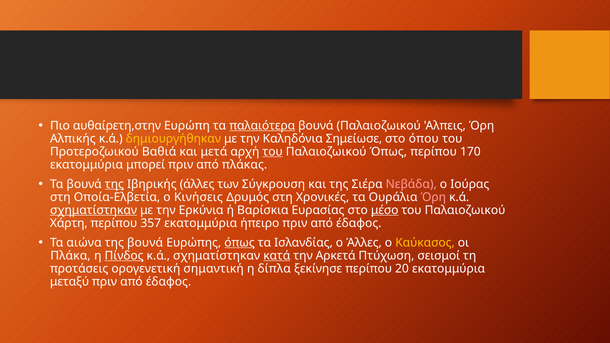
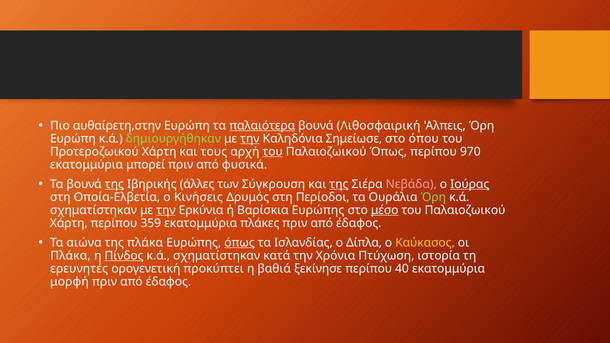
βουνά Παλαιοζωικού: Παλαιοζωικού -> Λιθοσφαιρική
Αλπικής at (73, 139): Αλπικής -> Ευρώπη
δημιουργήθηκαν colour: yellow -> light green
την at (250, 139) underline: none -> present
Προτεροζωικού Βαθιά: Βαθιά -> Χάρτη
μετά: μετά -> τους
170: 170 -> 970
πλάκας: πλάκας -> φυσικά
της at (339, 184) underline: none -> present
Ιούρας underline: none -> present
Χρονικές: Χρονικές -> Περίοδοι
Όρη at (433, 197) colour: pink -> light green
σχηματίστηκαν at (94, 210) underline: present -> none
την at (166, 210) underline: none -> present
Βαρίσκια Ευρασίας: Ευρασίας -> Ευρώπης
357: 357 -> 359
ήπειρο: ήπειρο -> πλάκες
της βουνά: βουνά -> πλάκα
ο Άλλες: Άλλες -> Δίπλα
κατά underline: present -> none
Αρκετά: Αρκετά -> Χρόνια
σεισμοί: σεισμοί -> ιστορία
προτάσεις: προτάσεις -> ερευνητές
σημαντική: σημαντική -> προκύπτει
δίπλα: δίπλα -> βαθιά
20: 20 -> 40
μεταξύ: μεταξύ -> μορφή
